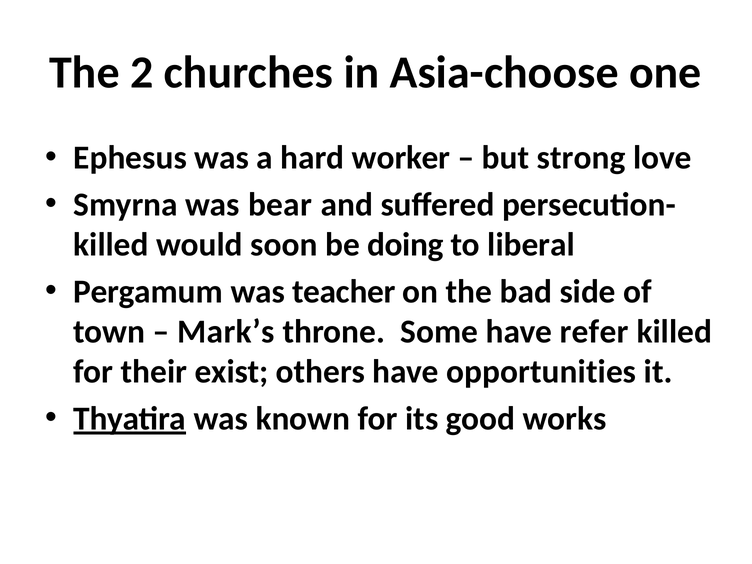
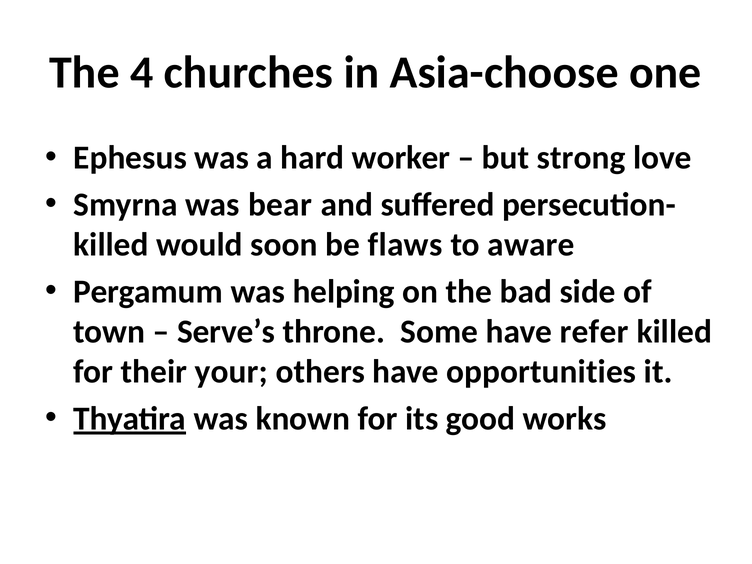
2: 2 -> 4
doing: doing -> flaws
liberal: liberal -> aware
teacher: teacher -> helping
Mark’s: Mark’s -> Serve’s
exist: exist -> your
